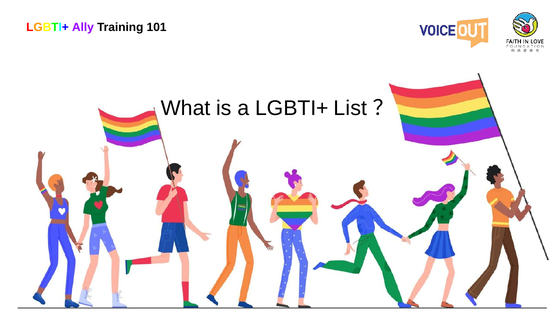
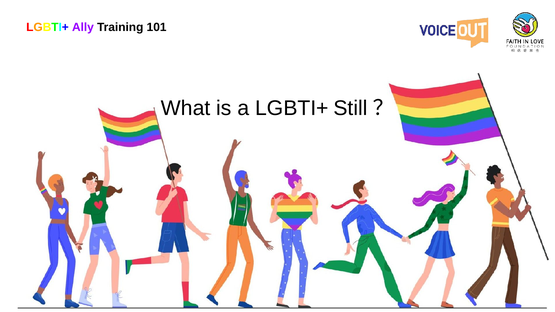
List: List -> Still
